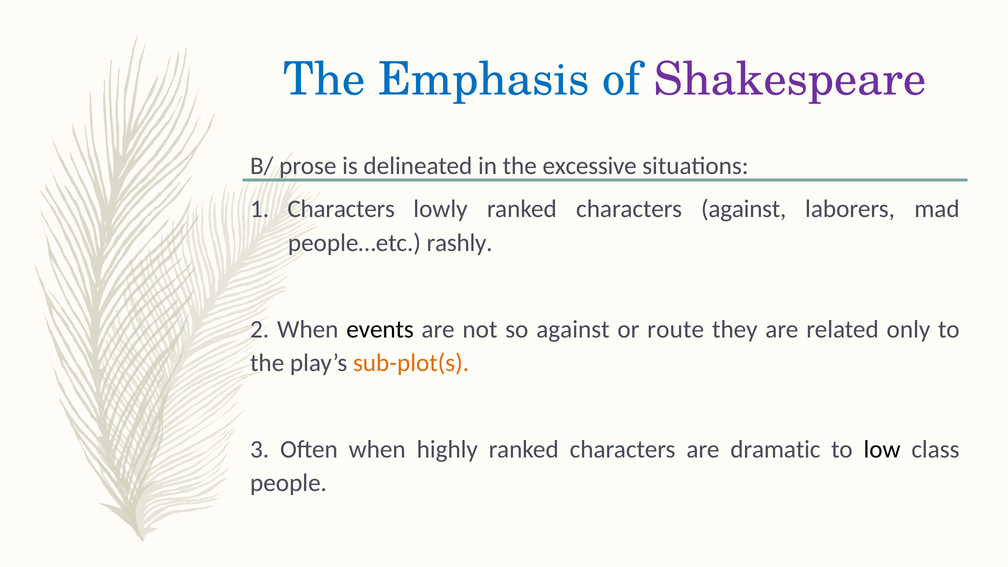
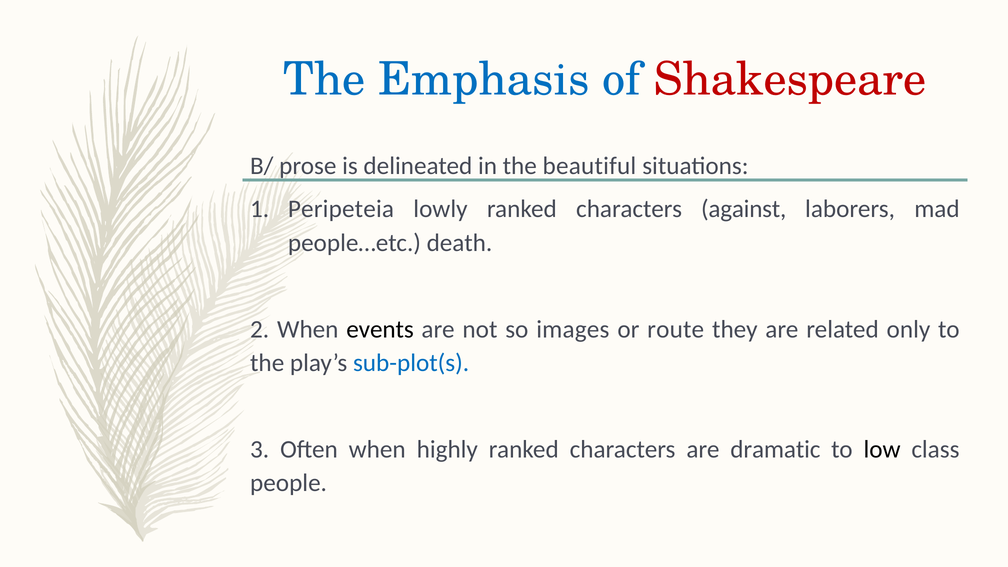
Shakespeare colour: purple -> red
excessive: excessive -> beautiful
Characters at (341, 209): Characters -> Peripeteia
rashly: rashly -> death
so against: against -> images
sub-plot(s colour: orange -> blue
